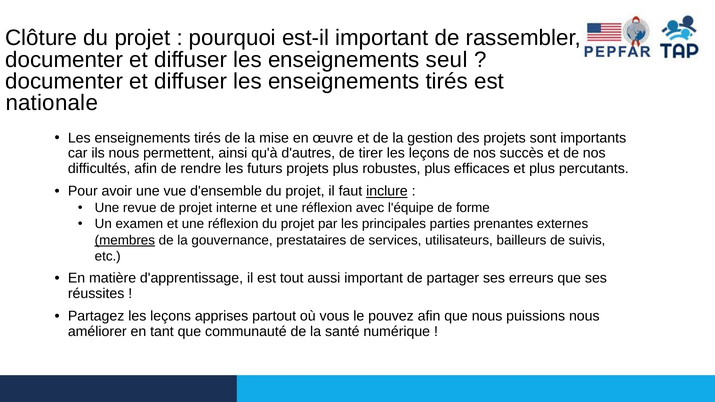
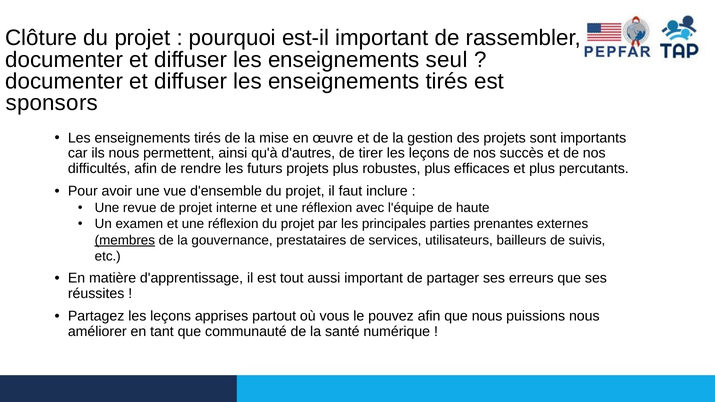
nationale: nationale -> sponsors
inclure underline: present -> none
forme: forme -> haute
